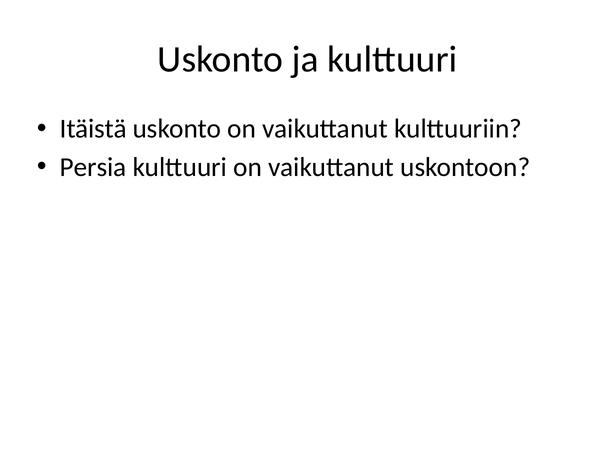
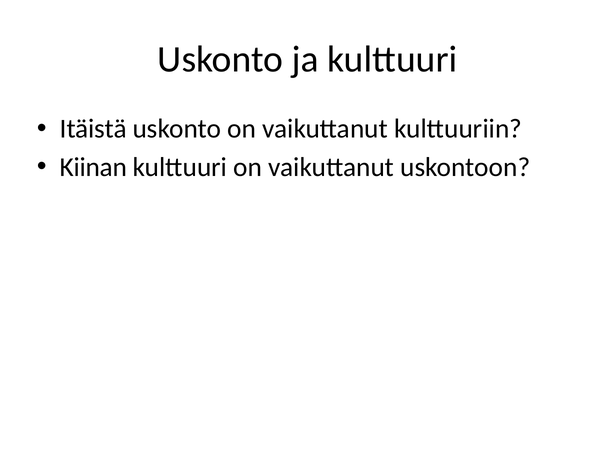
Persia: Persia -> Kiinan
